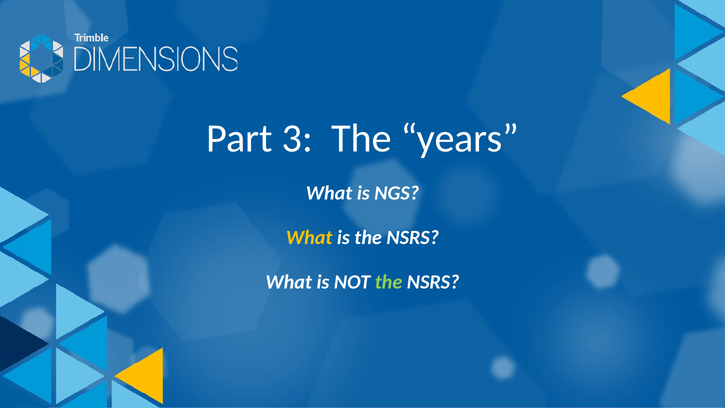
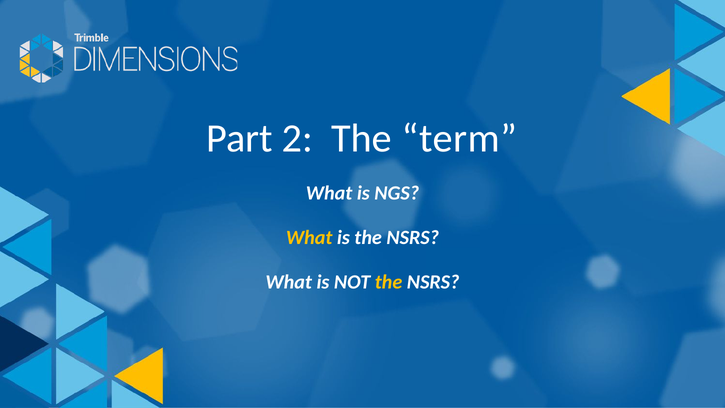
3: 3 -> 2
years: years -> term
the at (389, 282) colour: light green -> yellow
